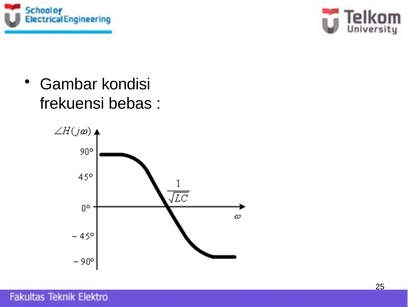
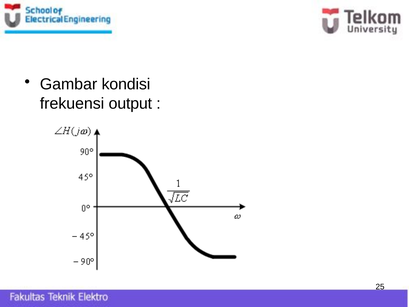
bebas: bebas -> output
